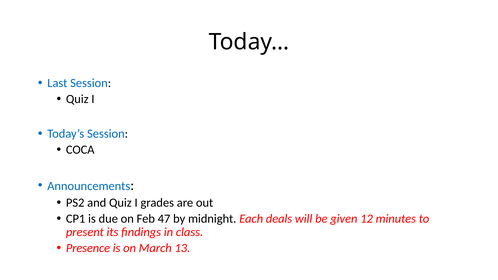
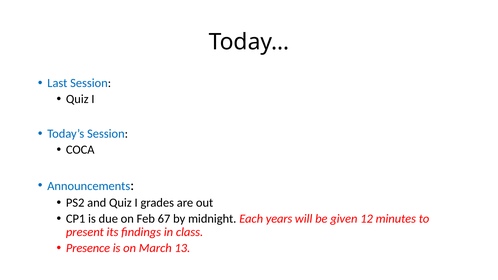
47: 47 -> 67
deals: deals -> years
